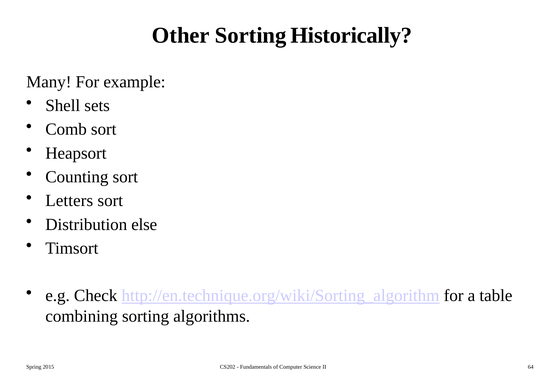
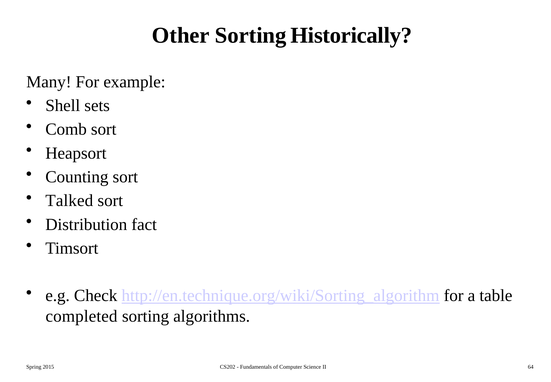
Letters: Letters -> Talked
else: else -> fact
combining: combining -> completed
